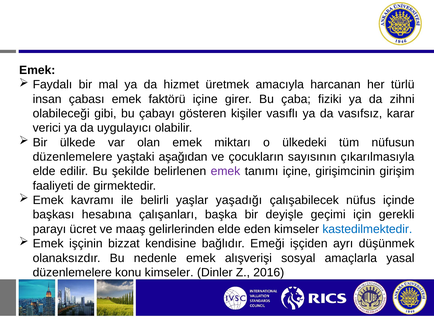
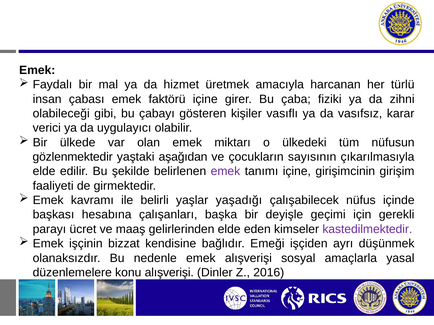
düzenlemelere at (73, 157): düzenlemelere -> gözlenmektedir
kastedilmektedir colour: blue -> purple
konu kimseler: kimseler -> alışverişi
